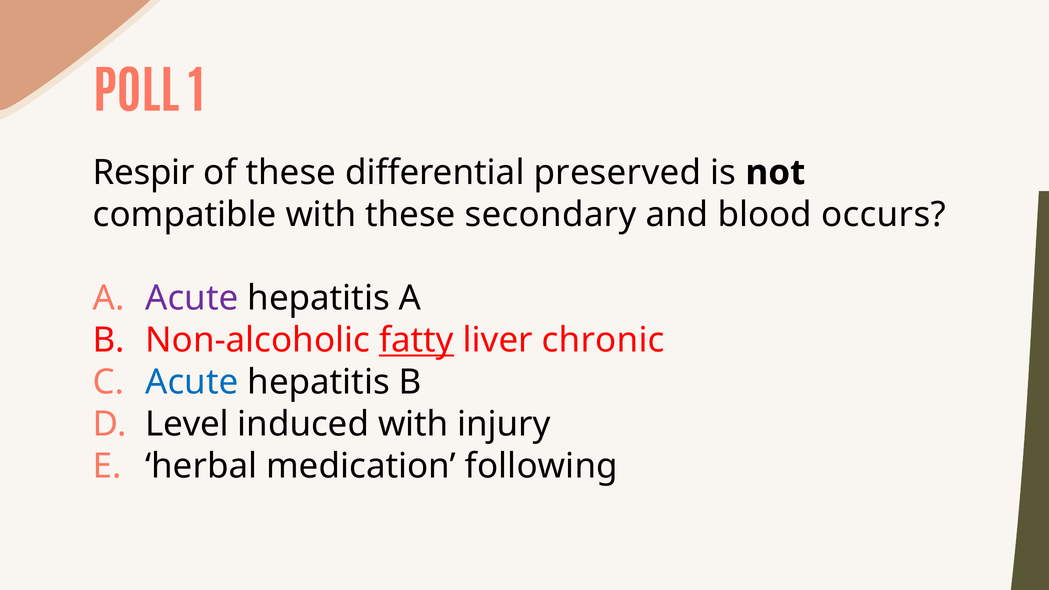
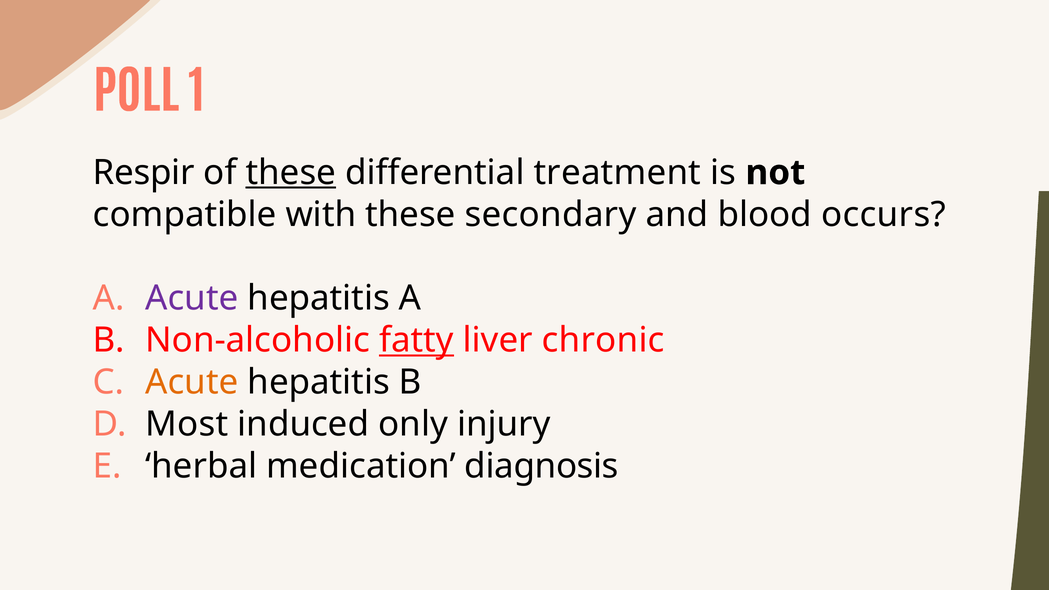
these at (291, 173) underline: none -> present
preserved: preserved -> treatment
Acute at (192, 382) colour: blue -> orange
Level: Level -> Most
induced with: with -> only
following: following -> diagnosis
